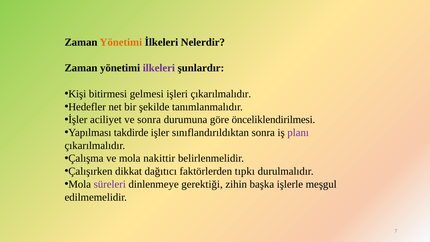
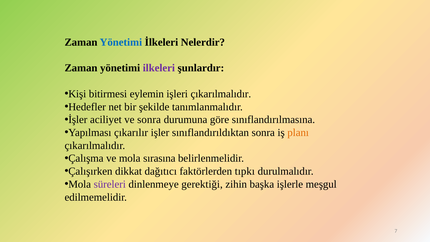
Yönetimi at (121, 42) colour: orange -> blue
gelmesi: gelmesi -> eylemin
önceliklendirilmesi: önceliklendirilmesi -> sınıflandırılmasına
takdirde: takdirde -> çıkarılır
planı colour: purple -> orange
nakittir: nakittir -> sırasına
